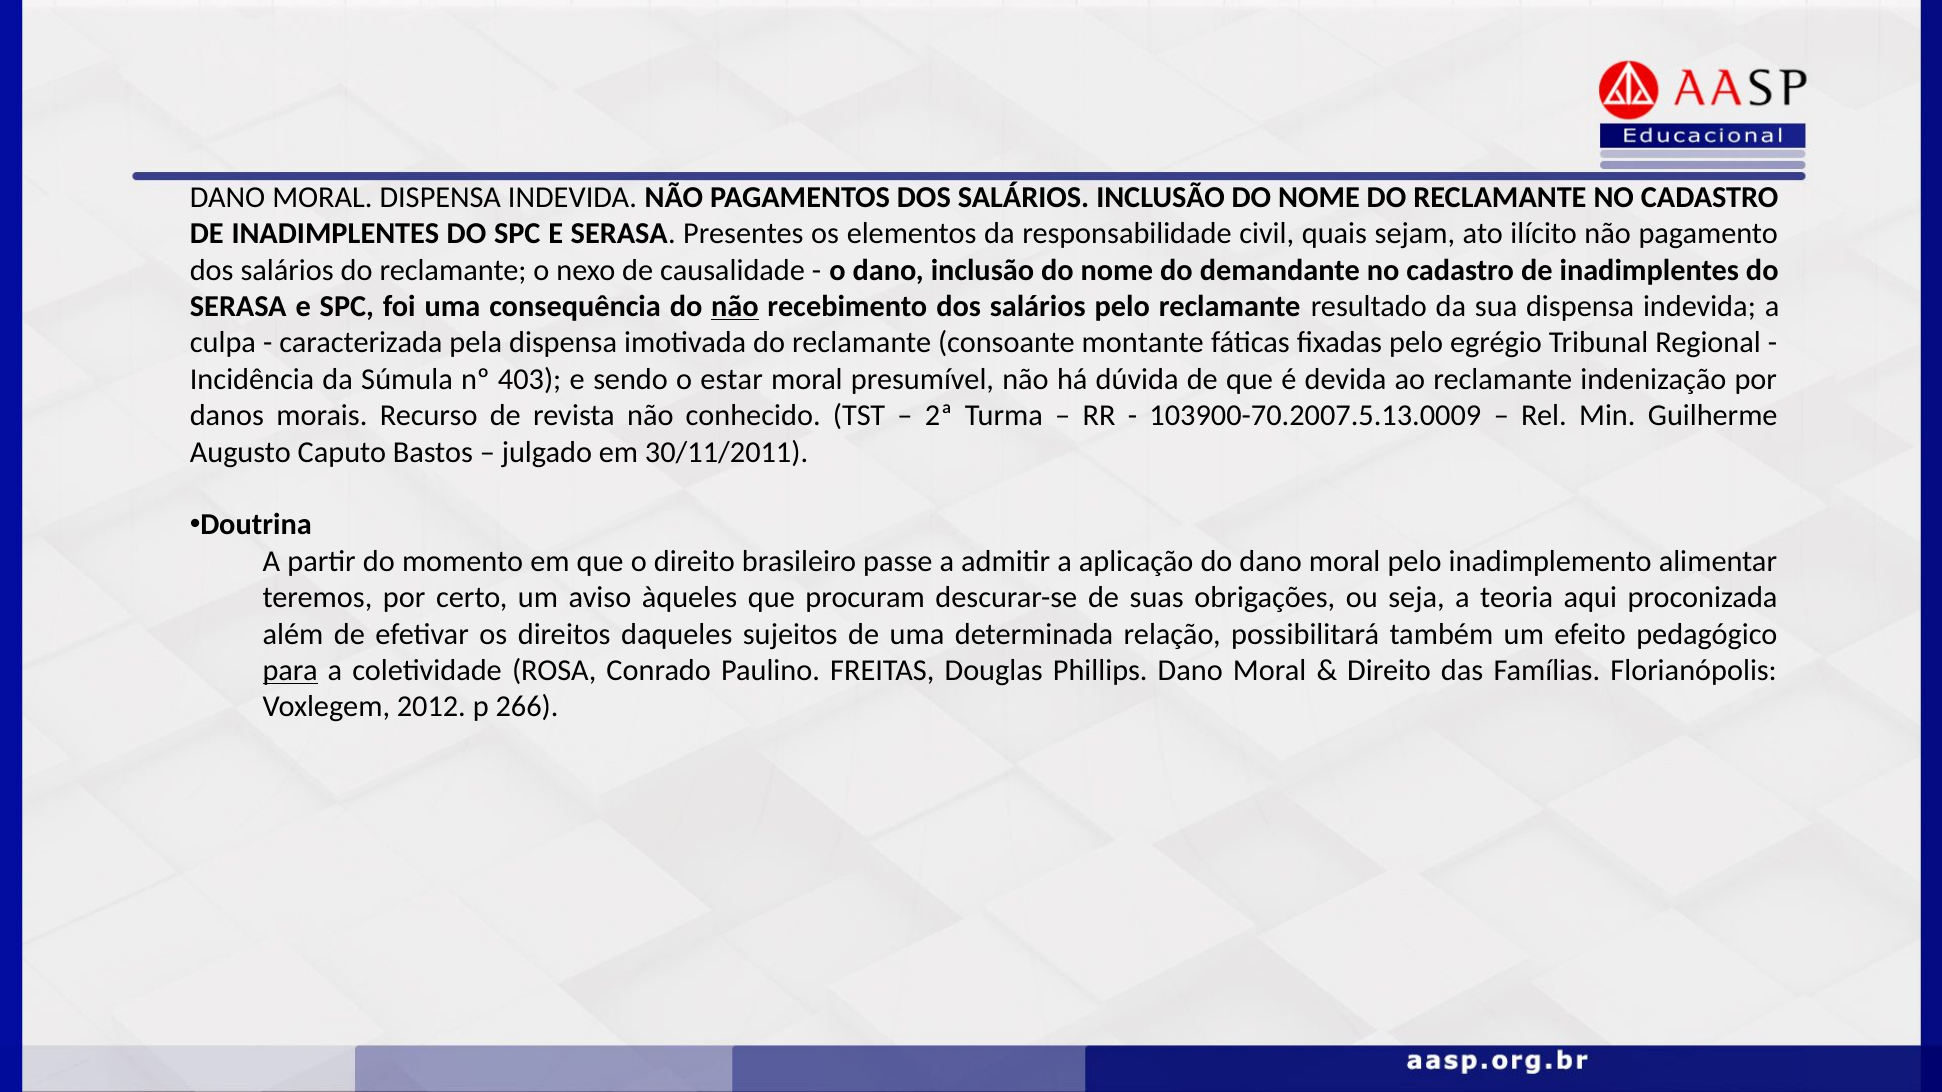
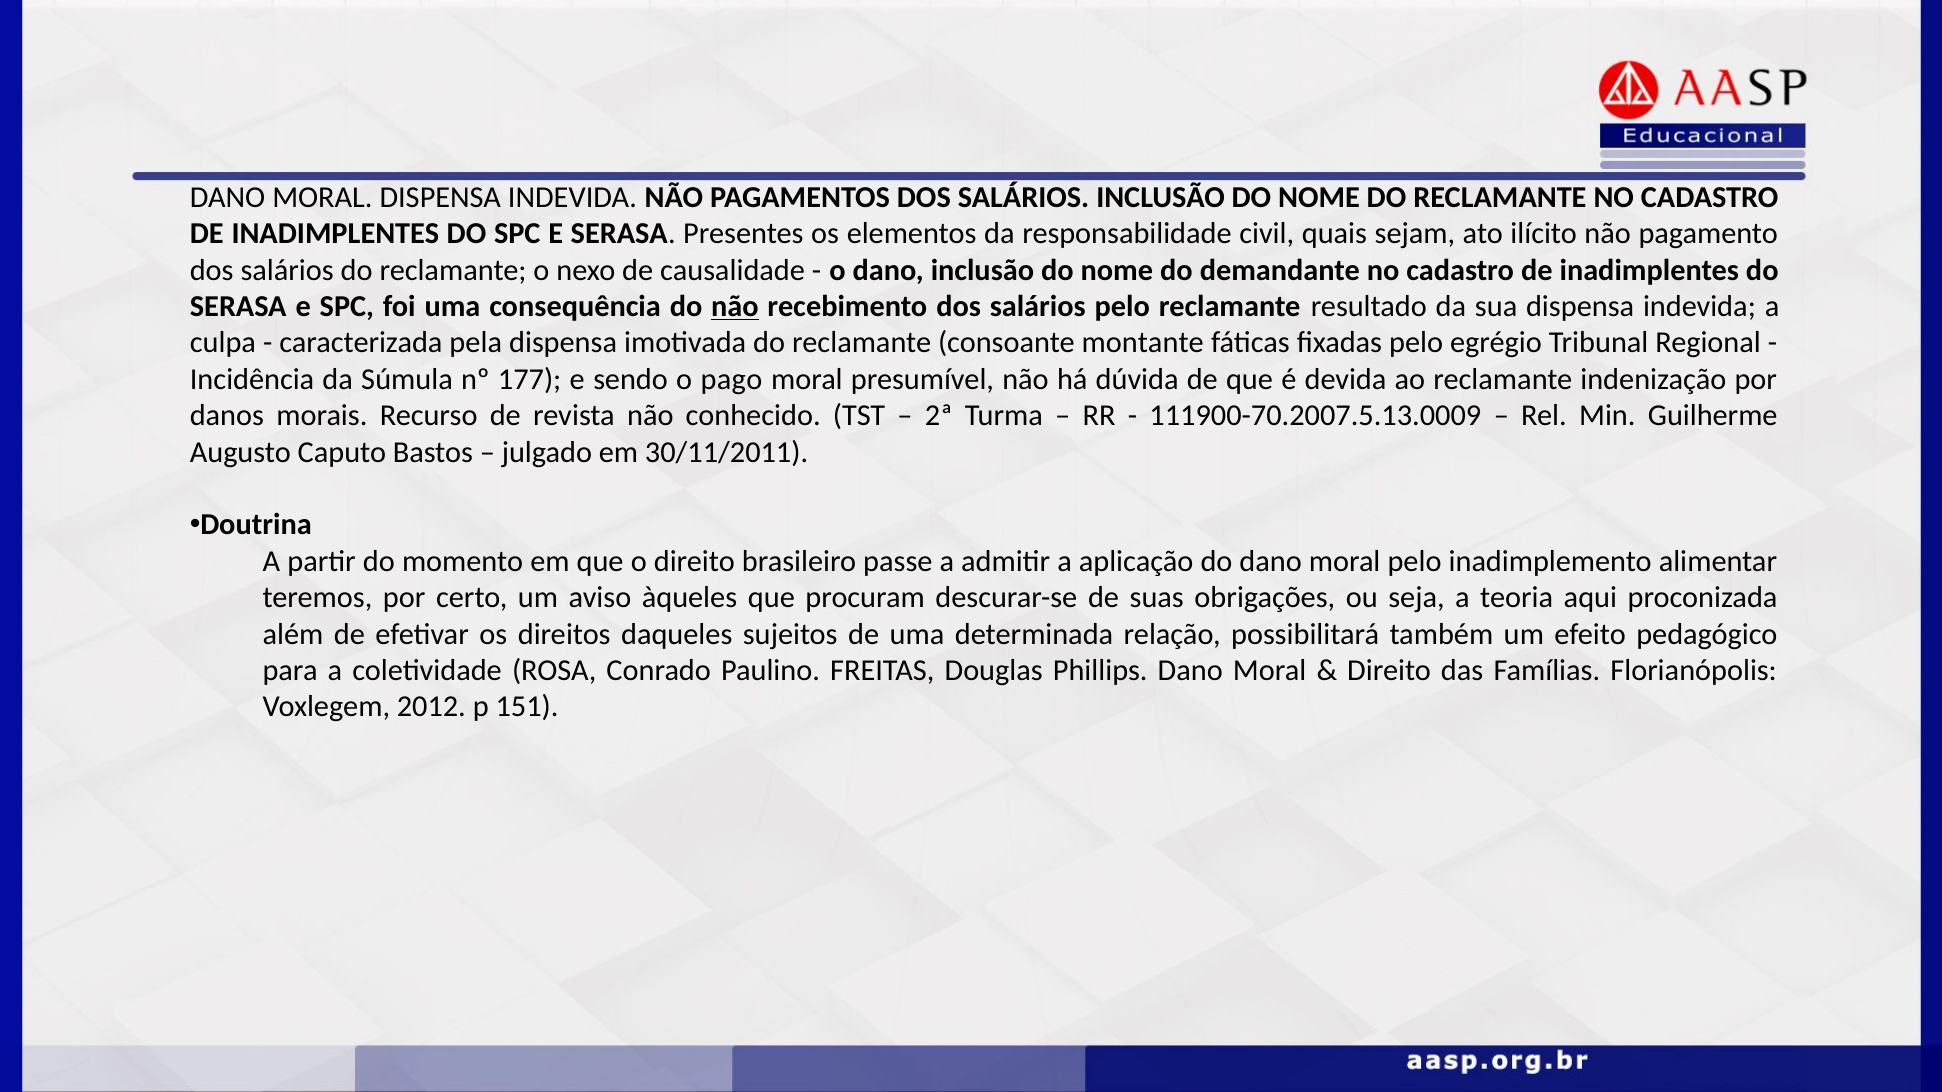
403: 403 -> 177
estar: estar -> pago
103900-70.2007.5.13.0009: 103900-70.2007.5.13.0009 -> 111900-70.2007.5.13.0009
para underline: present -> none
266: 266 -> 151
